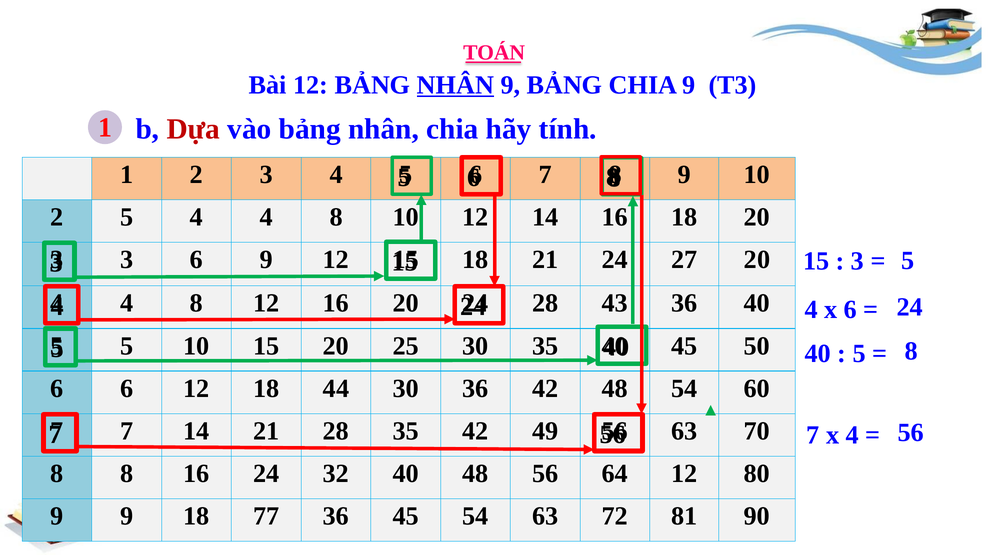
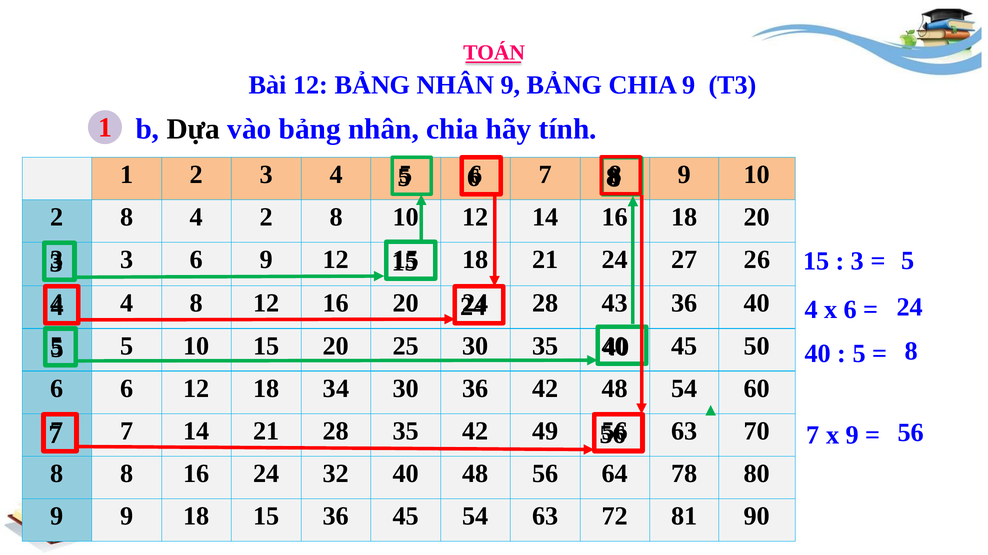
NHÂN at (455, 85) underline: present -> none
Dựa colour: red -> black
5 at (127, 217): 5 -> 8
4 at (266, 217): 4 -> 2
27 20: 20 -> 26
44: 44 -> 34
x 4: 4 -> 9
64 12: 12 -> 78
18 77: 77 -> 15
